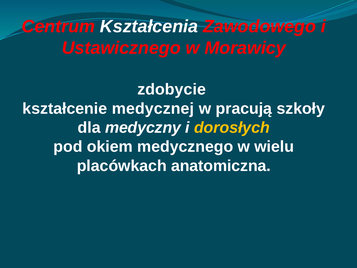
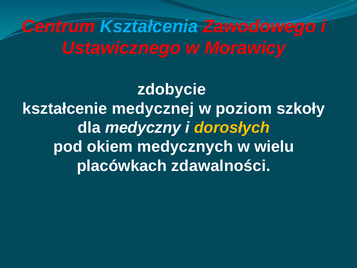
Kształcenia colour: white -> light blue
pracują: pracują -> poziom
medycznego: medycznego -> medycznych
anatomiczna: anatomiczna -> zdawalności
